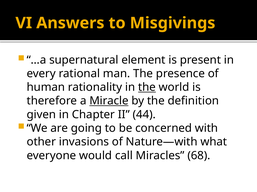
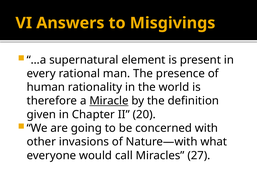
the at (147, 88) underline: present -> none
44: 44 -> 20
68: 68 -> 27
